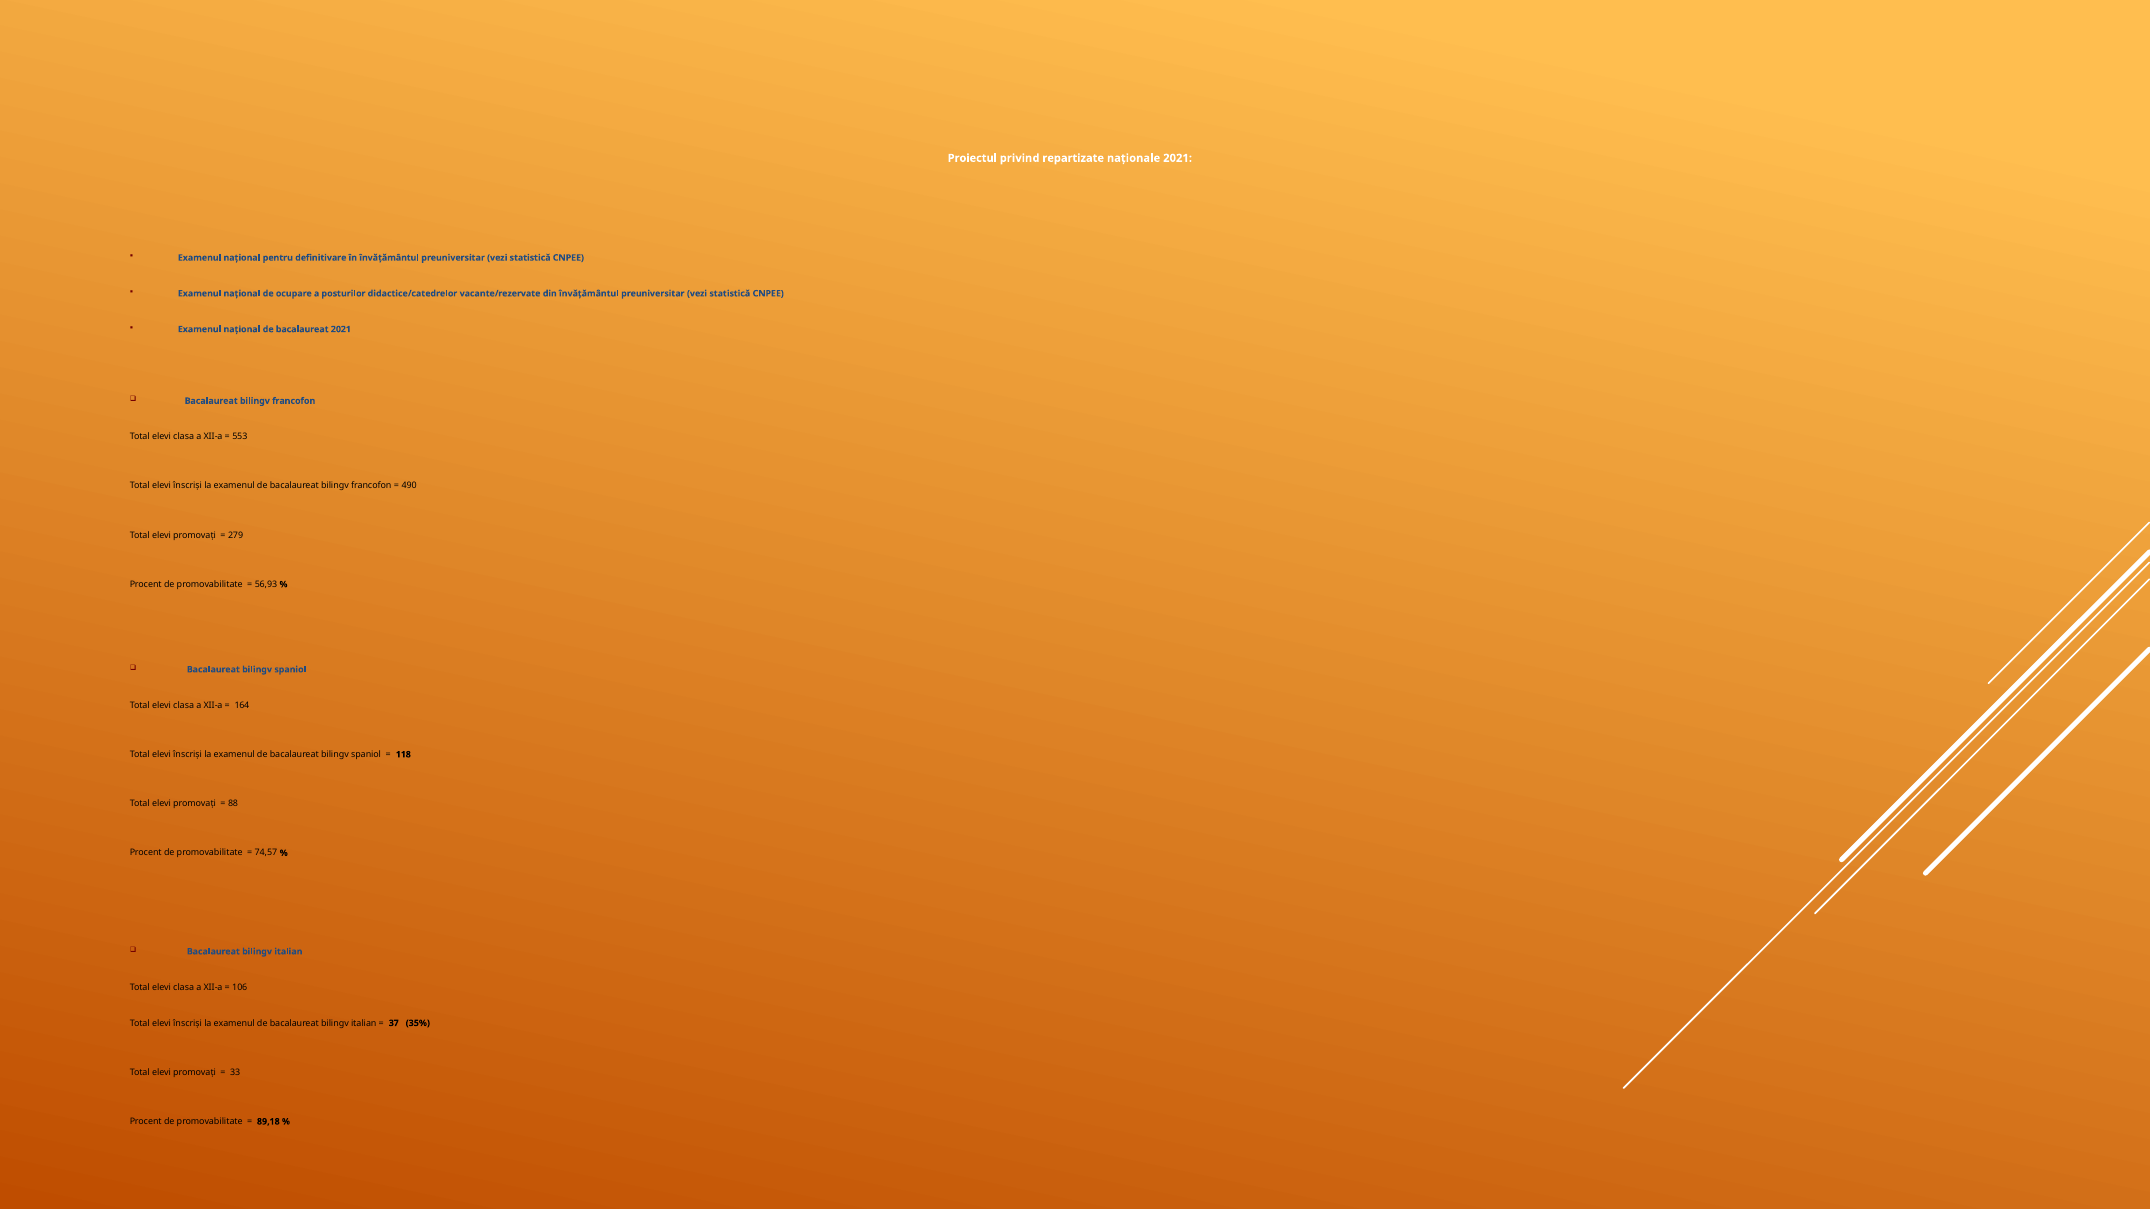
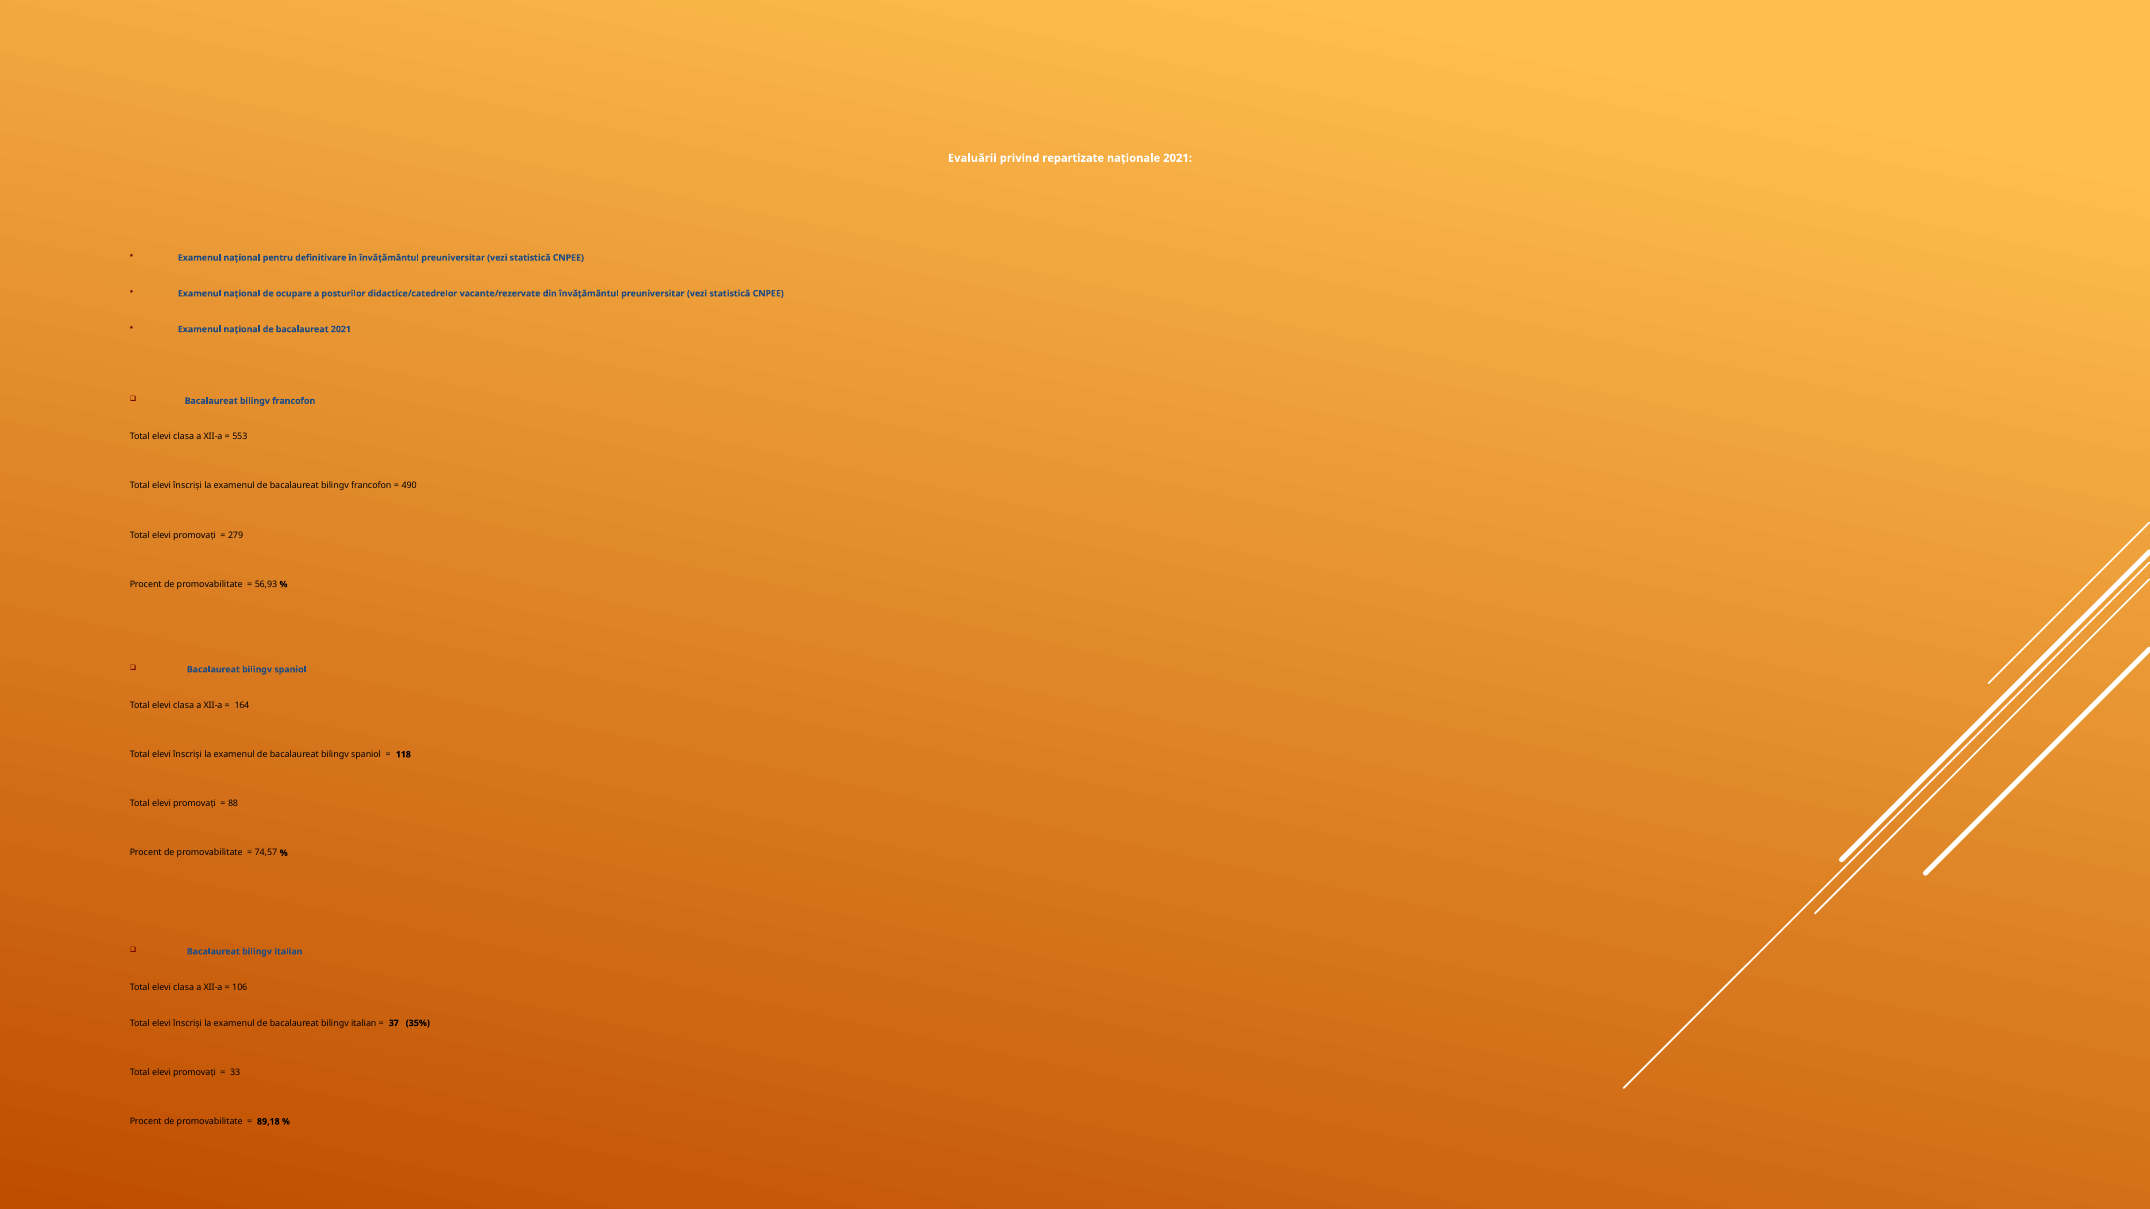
Proiectul: Proiectul -> Evaluării
